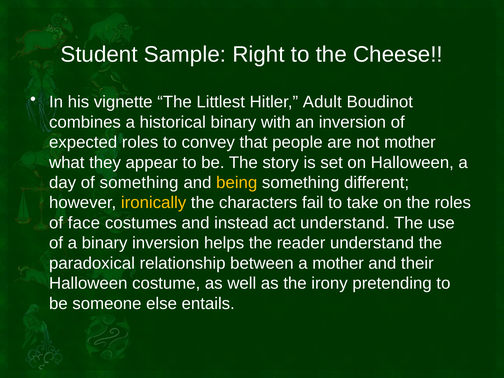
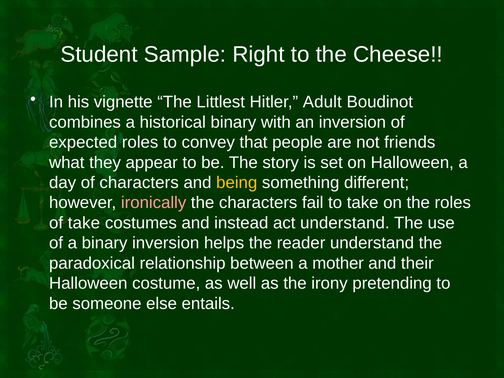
not mother: mother -> friends
of something: something -> characters
ironically colour: yellow -> pink
of face: face -> take
